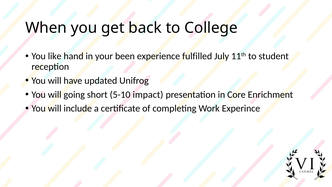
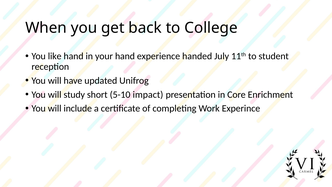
your been: been -> hand
fulfilled: fulfilled -> handed
going: going -> study
